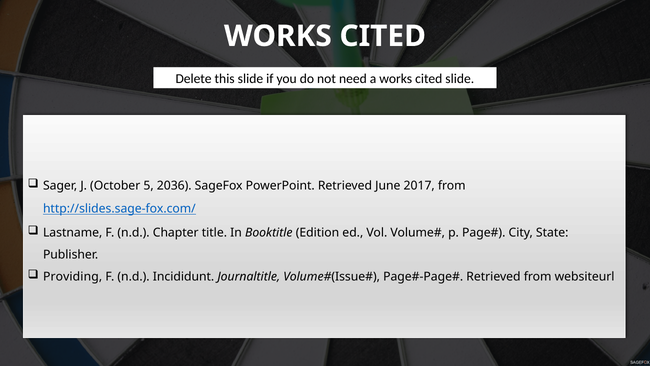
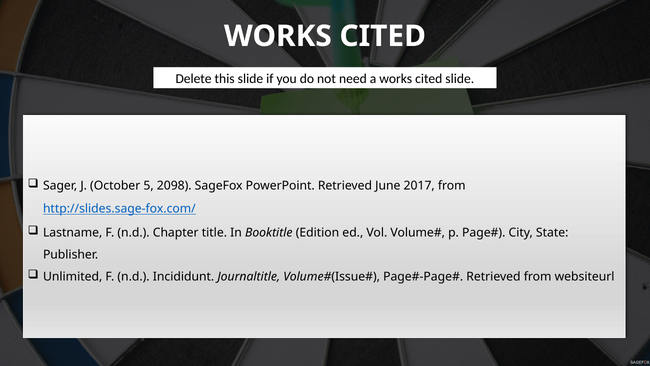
2036: 2036 -> 2098
Providing: Providing -> Unlimited
